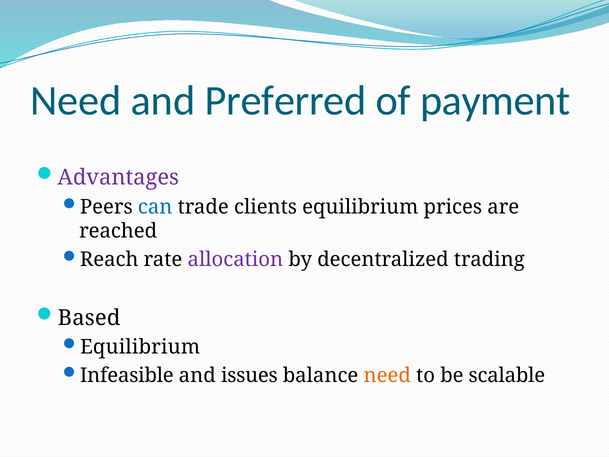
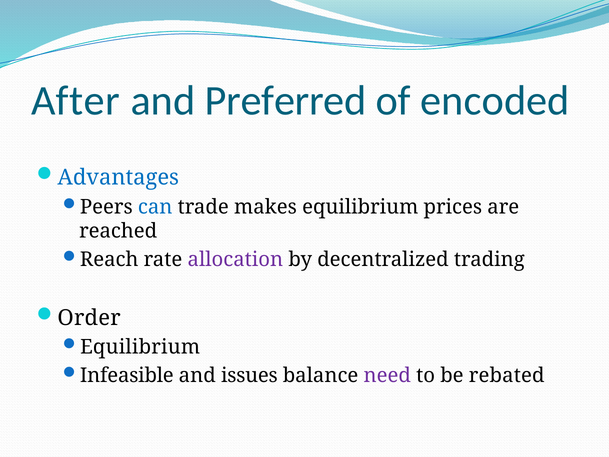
Need at (76, 101): Need -> After
payment: payment -> encoded
Advantages colour: purple -> blue
clients: clients -> makes
Based: Based -> Order
need at (387, 375) colour: orange -> purple
scalable: scalable -> rebated
